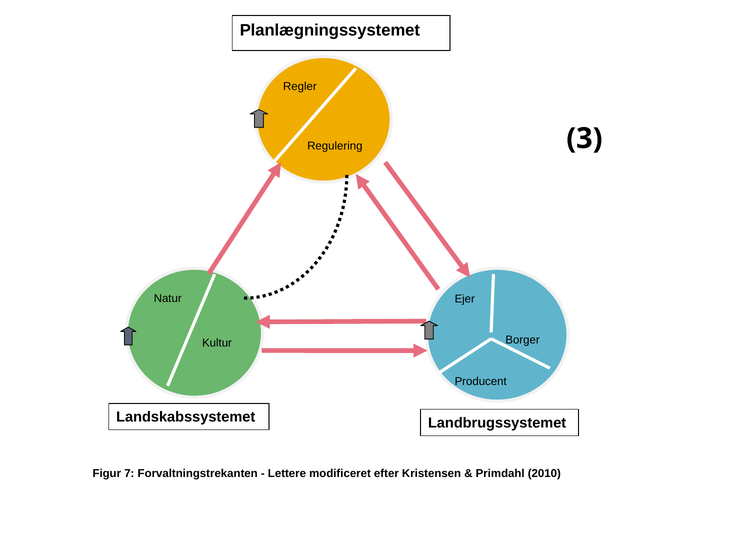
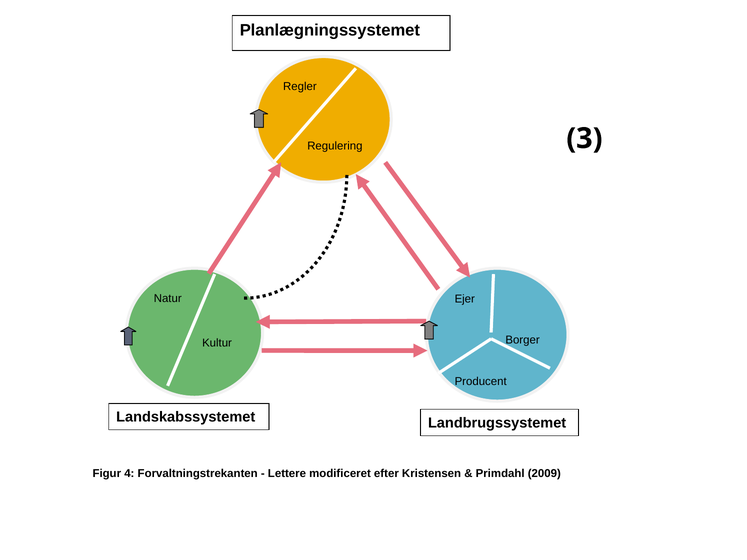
7: 7 -> 4
2010: 2010 -> 2009
